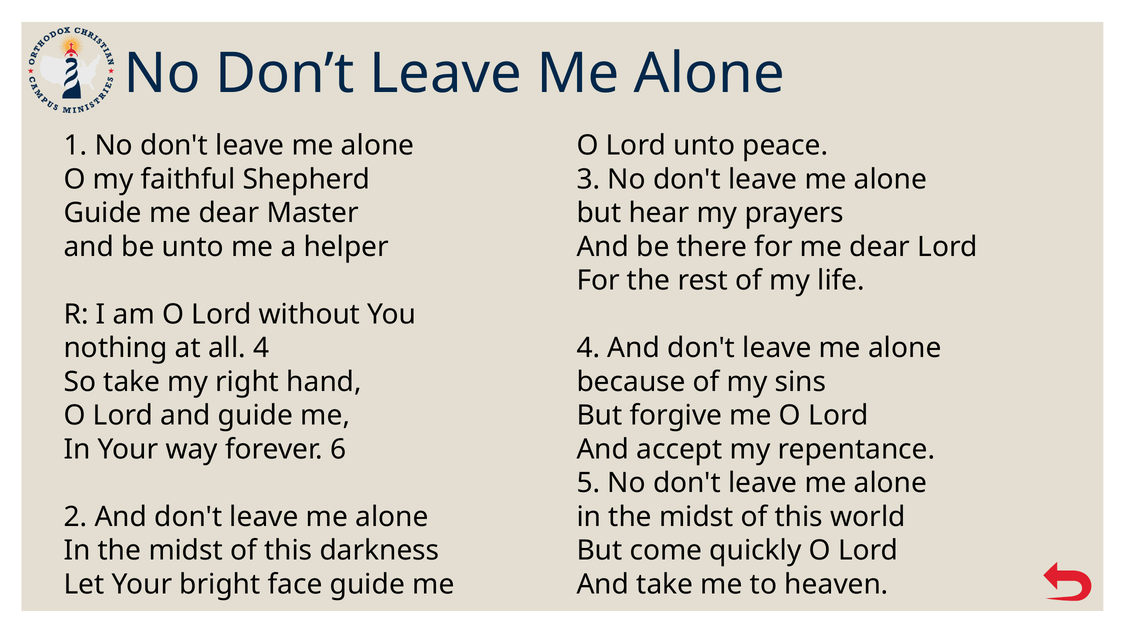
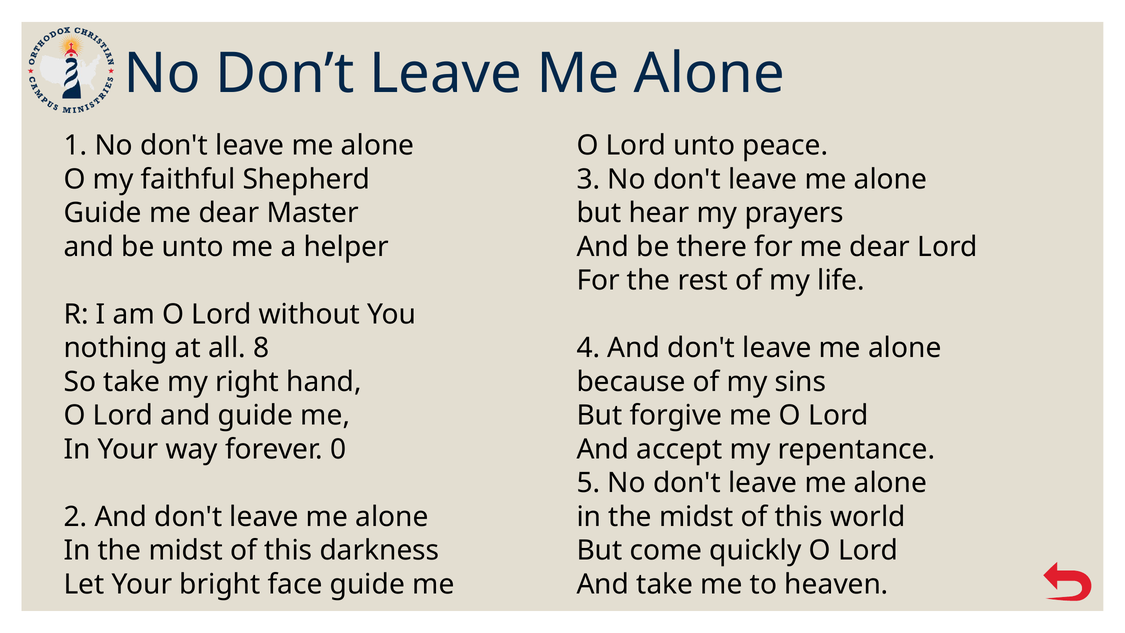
all 4: 4 -> 8
6: 6 -> 0
